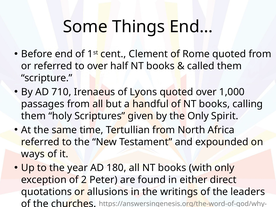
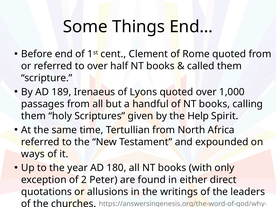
710: 710 -> 189
the Only: Only -> Help
